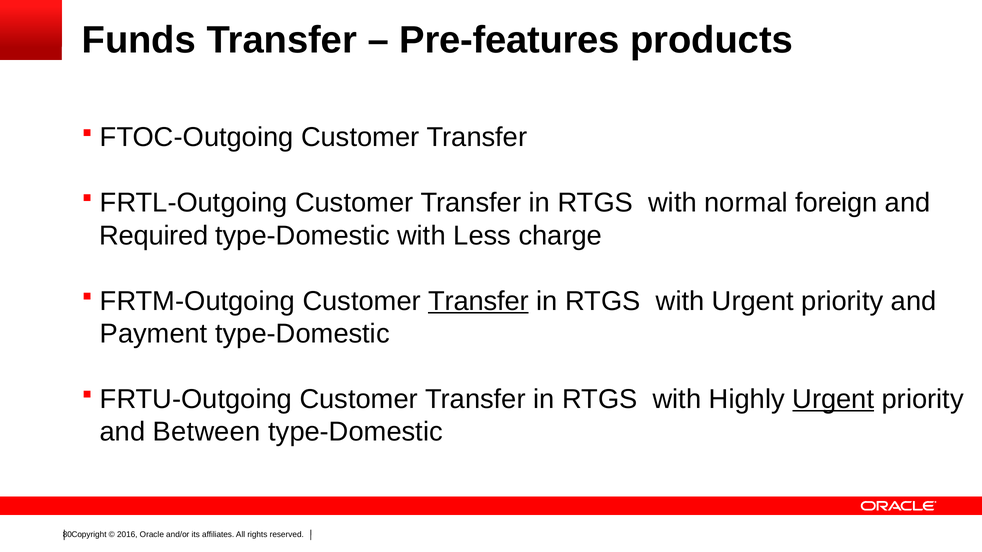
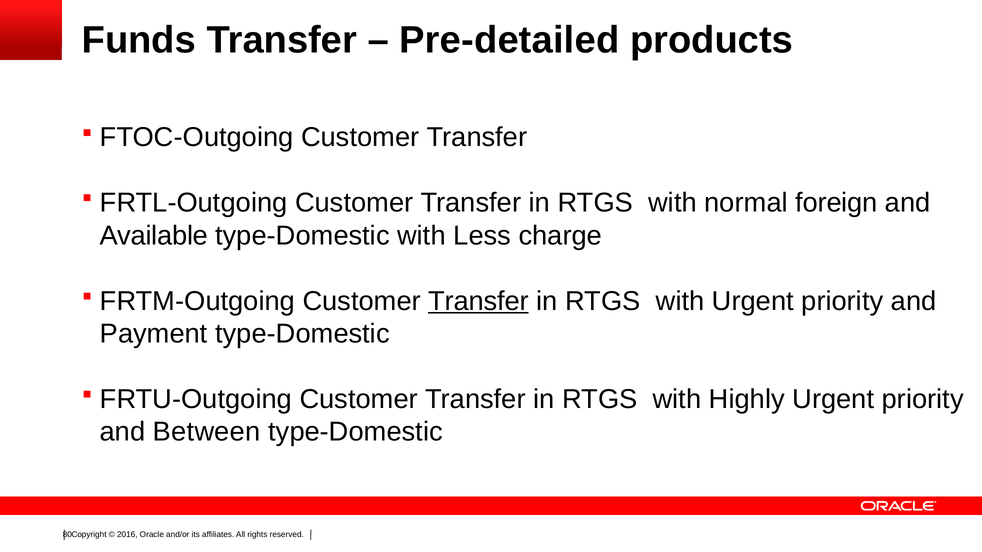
Pre-features: Pre-features -> Pre-detailed
Required: Required -> Available
Urgent at (833, 399) underline: present -> none
